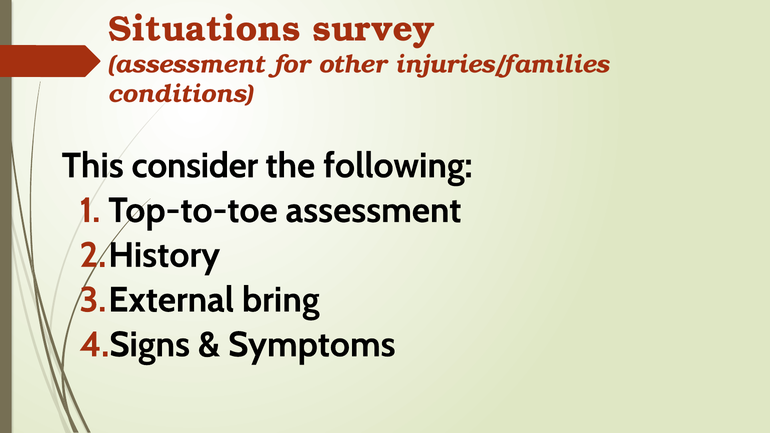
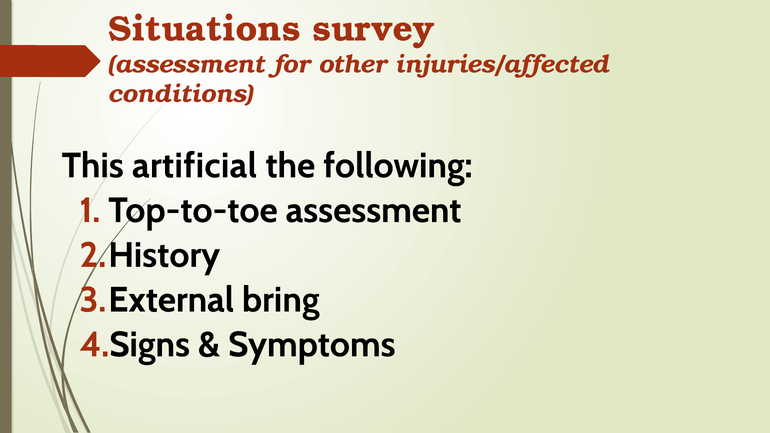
injuries/families: injuries/families -> injuries/affected
consider: consider -> artificial
